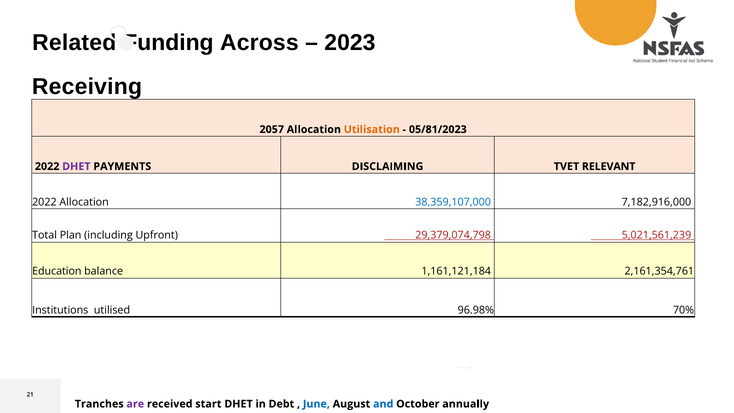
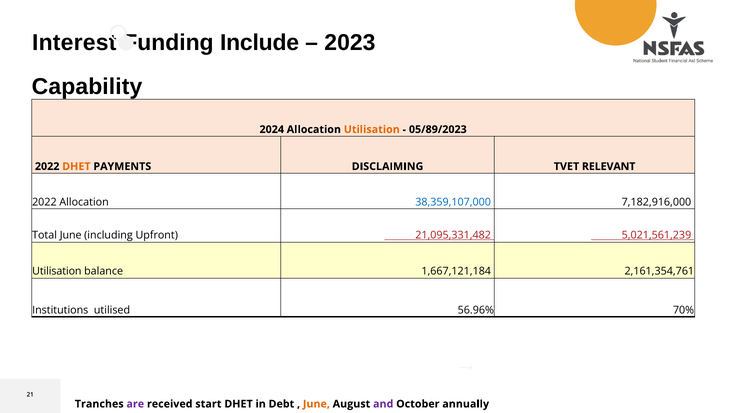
Related: Related -> Interest
Across: Across -> Include
Receiving: Receiving -> Capability
2057: 2057 -> 2024
05/81/2023: 05/81/2023 -> 05/89/2023
DHET at (76, 166) colour: purple -> orange
Total Plan: Plan -> June
29,379,074,798: 29,379,074,798 -> 21,095,331,482
Education at (57, 271): Education -> Utilisation
1,161,121,184: 1,161,121,184 -> 1,667,121,184
96.98%: 96.98% -> 56.96%
June at (316, 404) colour: blue -> orange
and colour: blue -> purple
